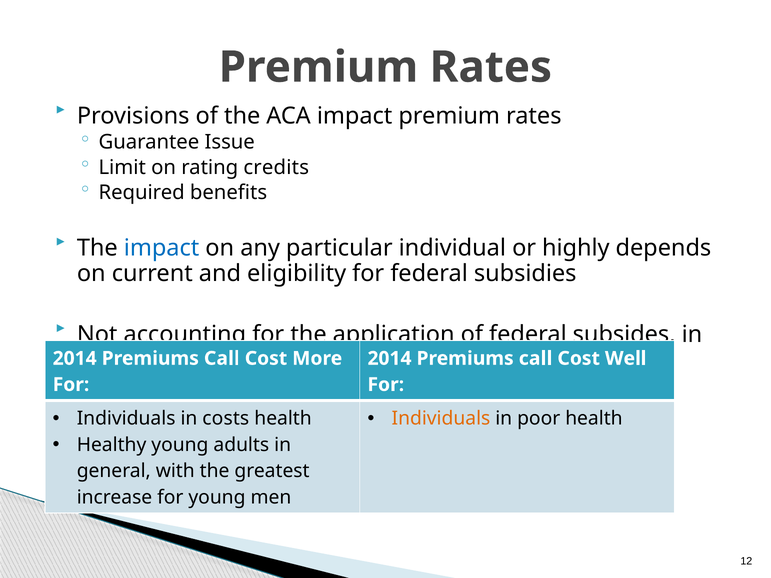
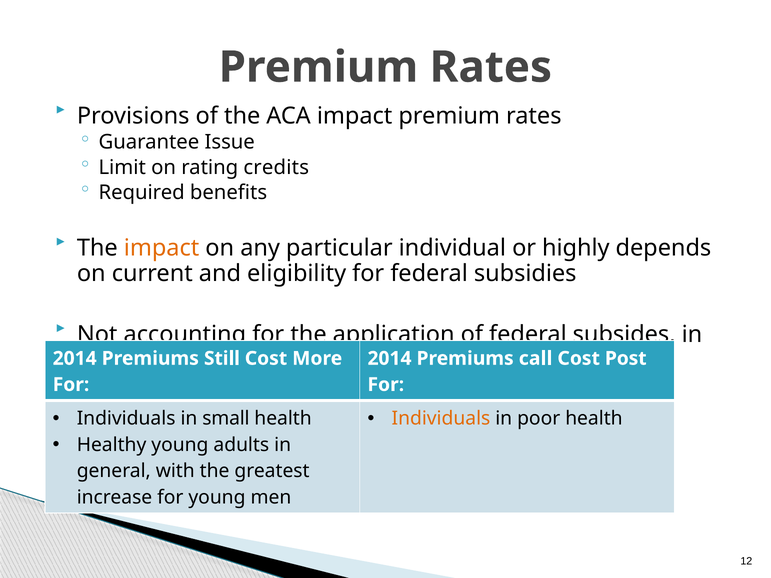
impact at (162, 248) colour: blue -> orange
Call at (222, 359): Call -> Still
Well: Well -> Post
costs: costs -> small
